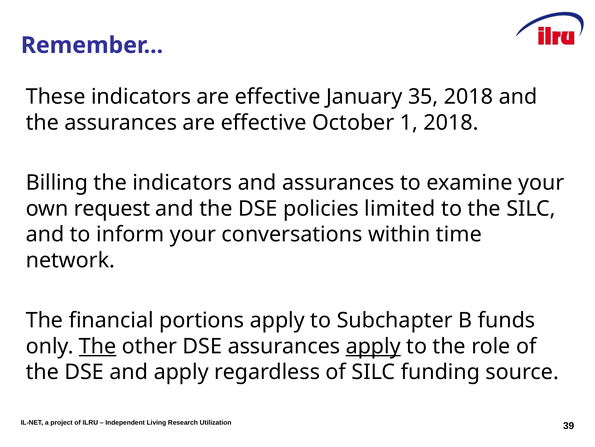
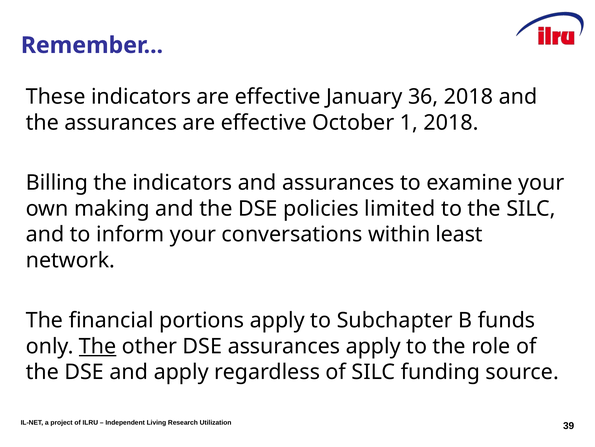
35: 35 -> 36
request: request -> making
time: time -> least
apply at (373, 346) underline: present -> none
